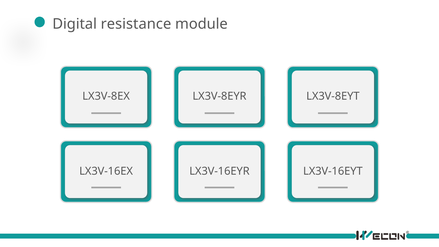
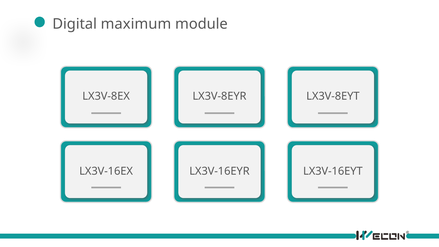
resistance: resistance -> maximum
